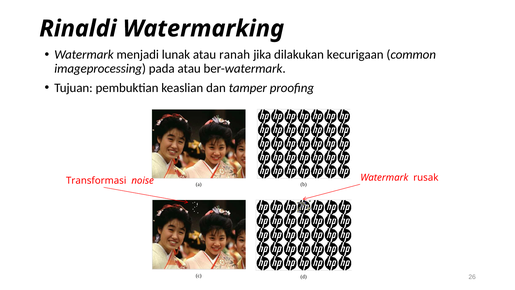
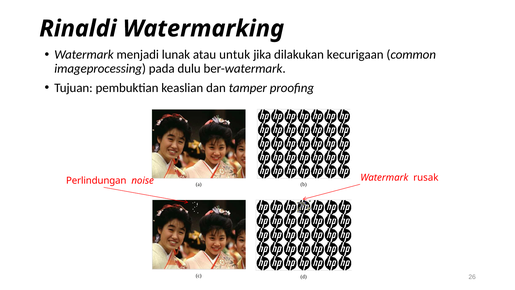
ranah: ranah -> untuk
pada atau: atau -> dulu
Transformasi: Transformasi -> Perlindungan
